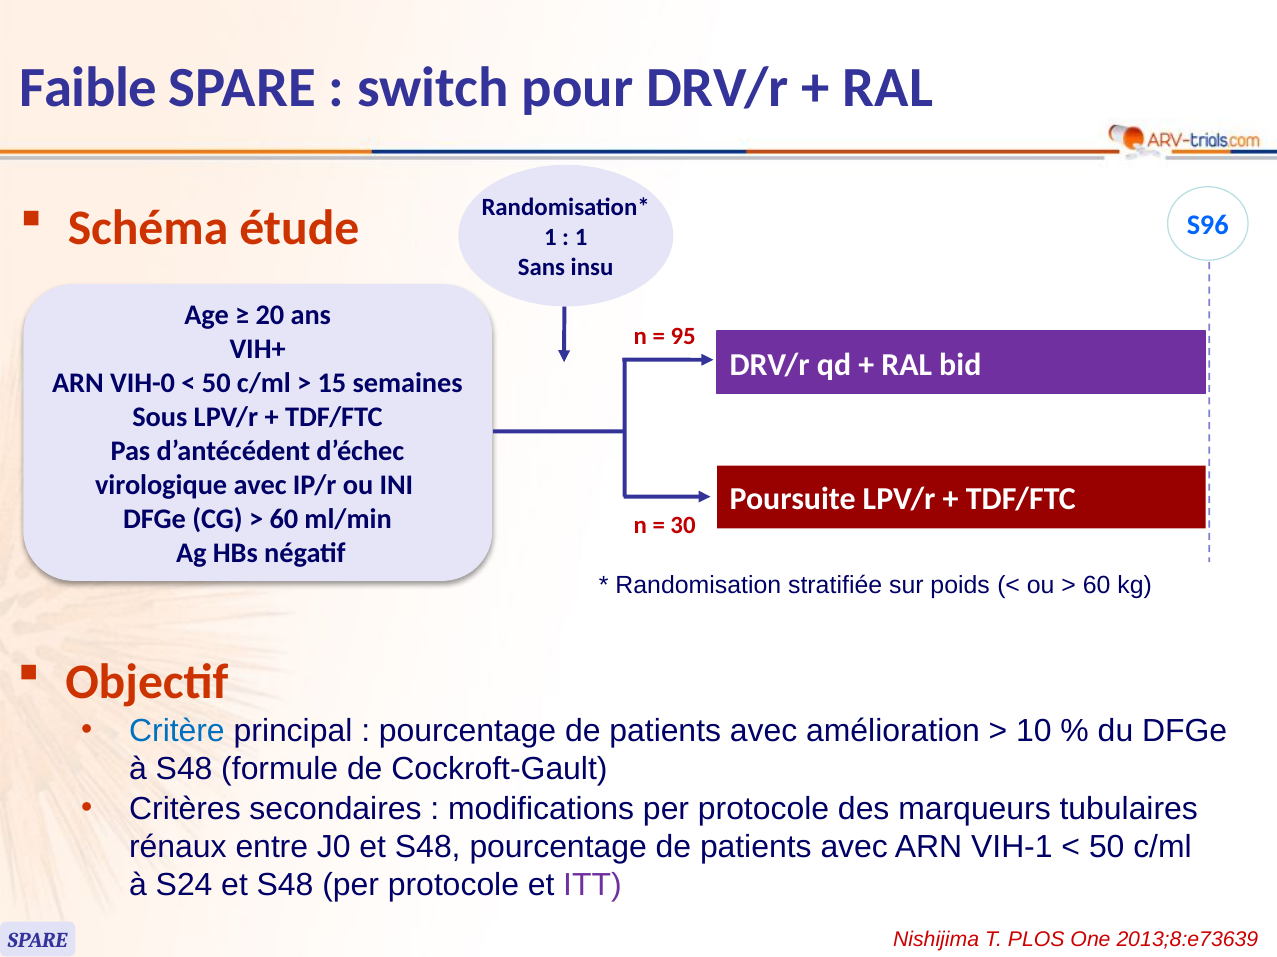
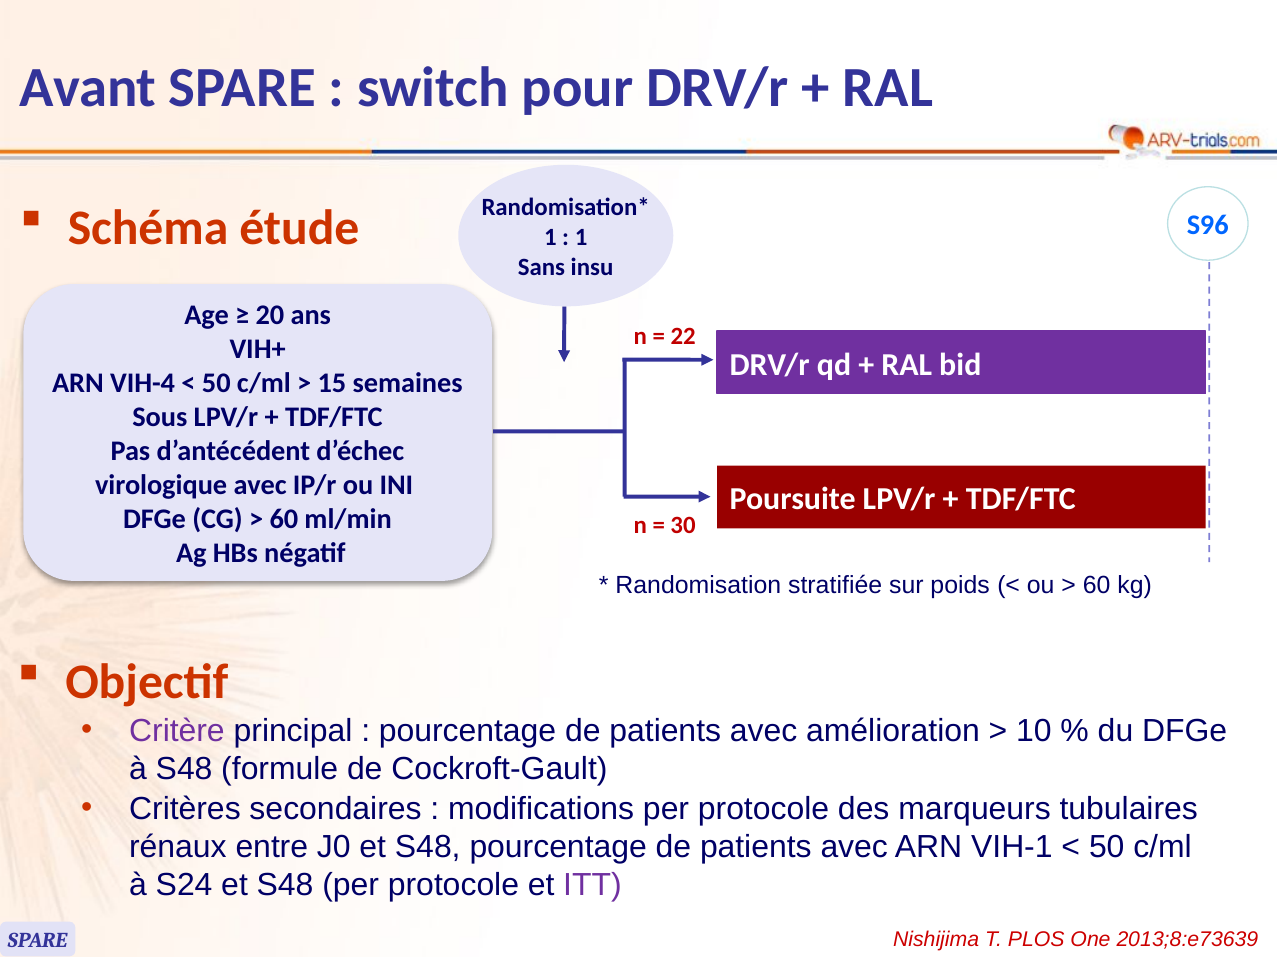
Faible: Faible -> Avant
95: 95 -> 22
VIH-0: VIH-0 -> VIH-4
Critère colour: blue -> purple
